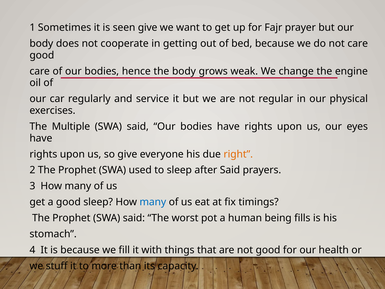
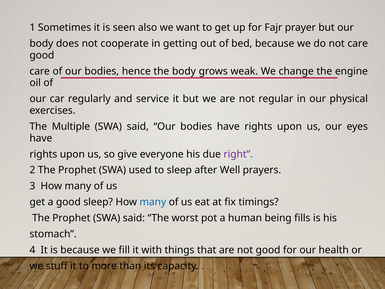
seen give: give -> also
right colour: orange -> purple
after Said: Said -> Well
